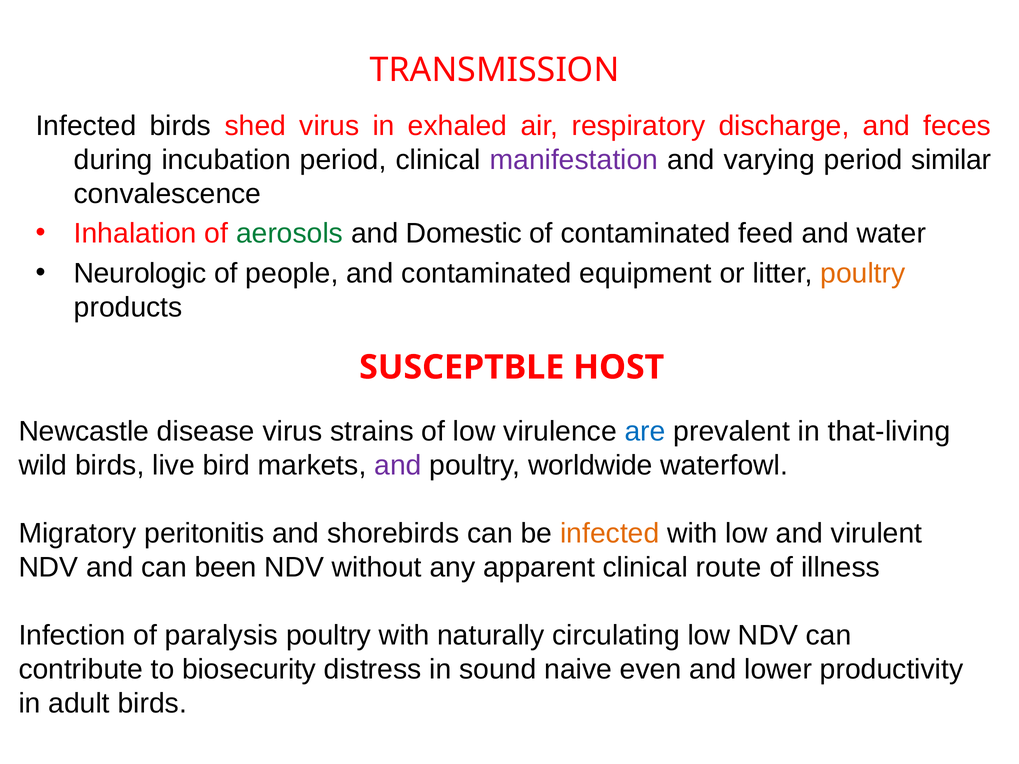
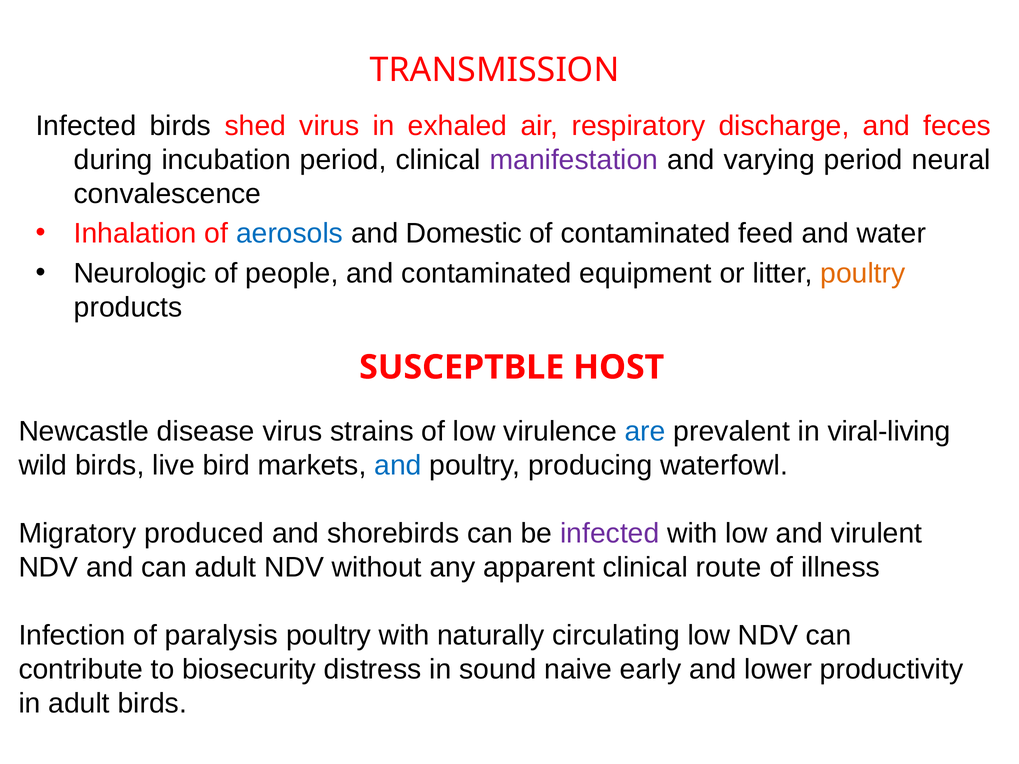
similar: similar -> neural
aerosols colour: green -> blue
that-living: that-living -> viral-living
and at (398, 466) colour: purple -> blue
worldwide: worldwide -> producing
peritonitis: peritonitis -> produced
infected at (610, 534) colour: orange -> purple
can been: been -> adult
even: even -> early
